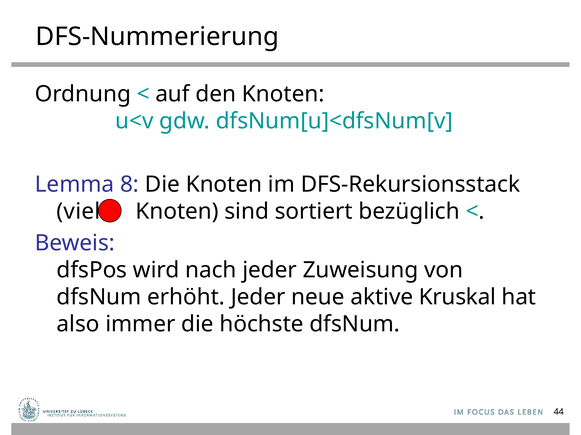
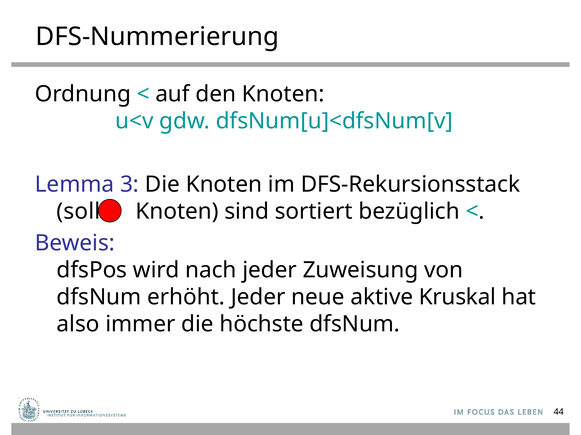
8: 8 -> 3
viel: viel -> soll
